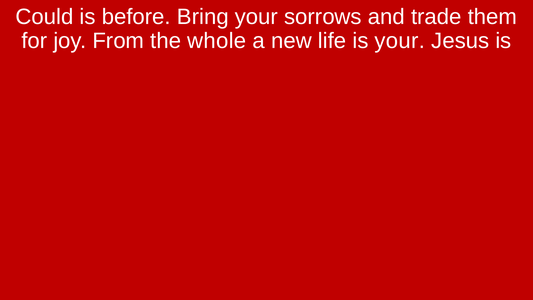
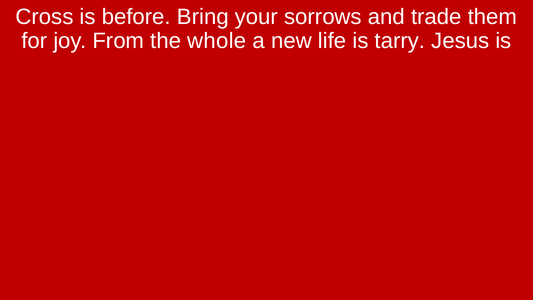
Could: Could -> Cross
is your: your -> tarry
